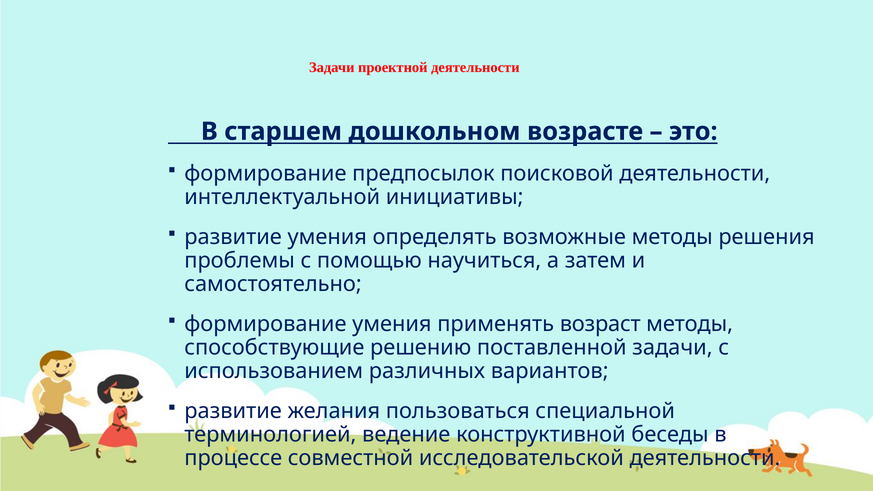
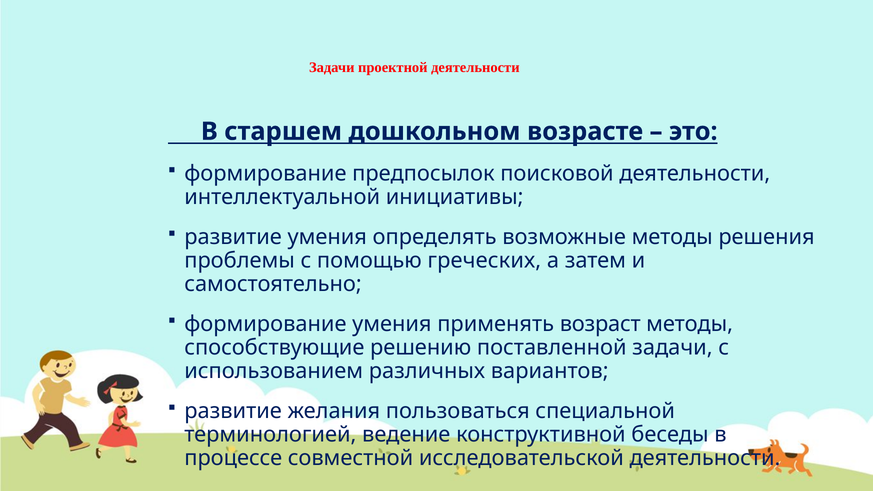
научиться: научиться -> греческих
